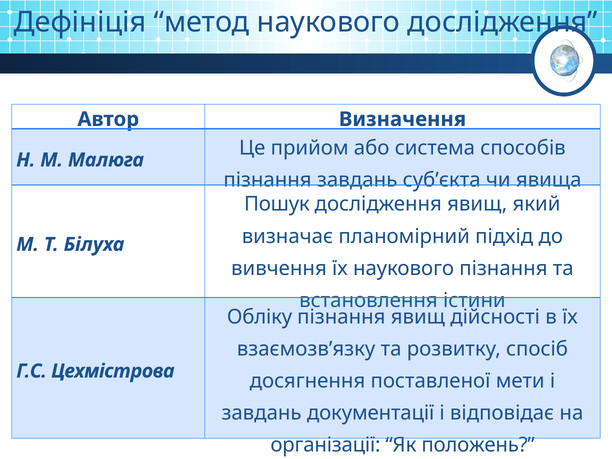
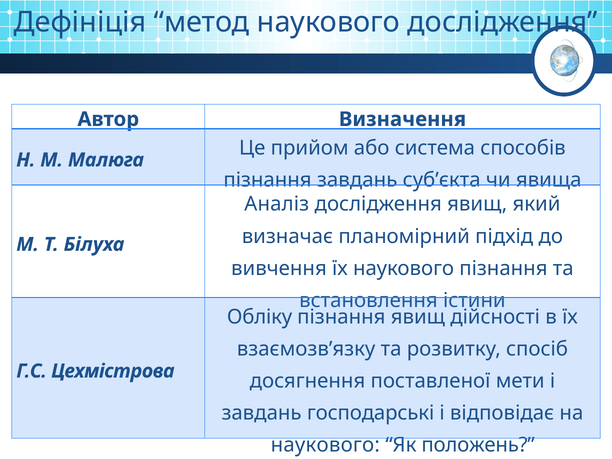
Пошук: Пошук -> Аналіз
документації: документації -> господарські
організації at (326, 445): організації -> наукового
